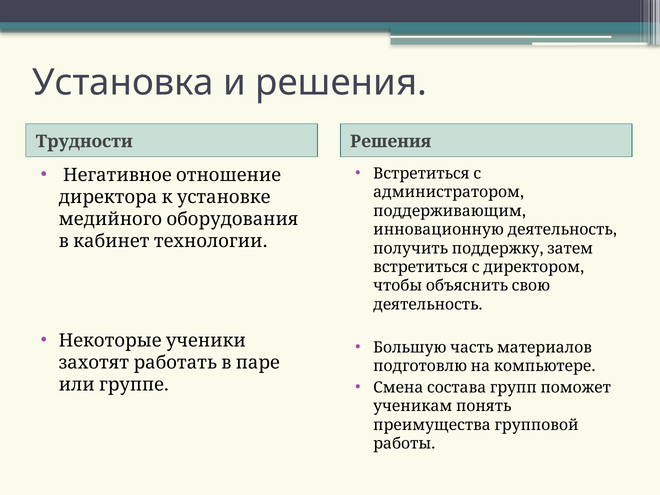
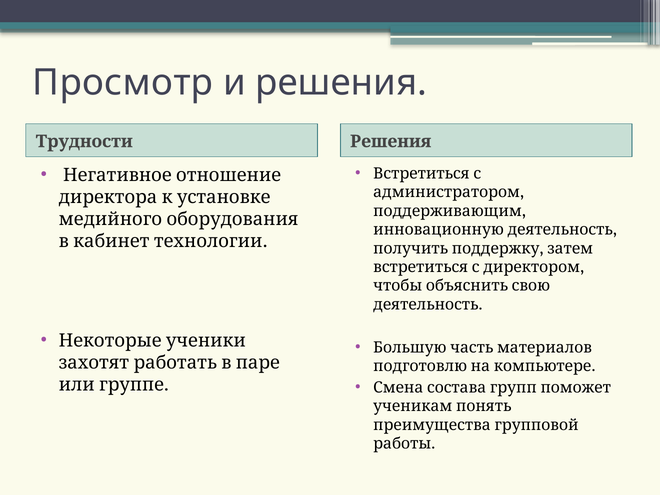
Установка: Установка -> Просмотр
